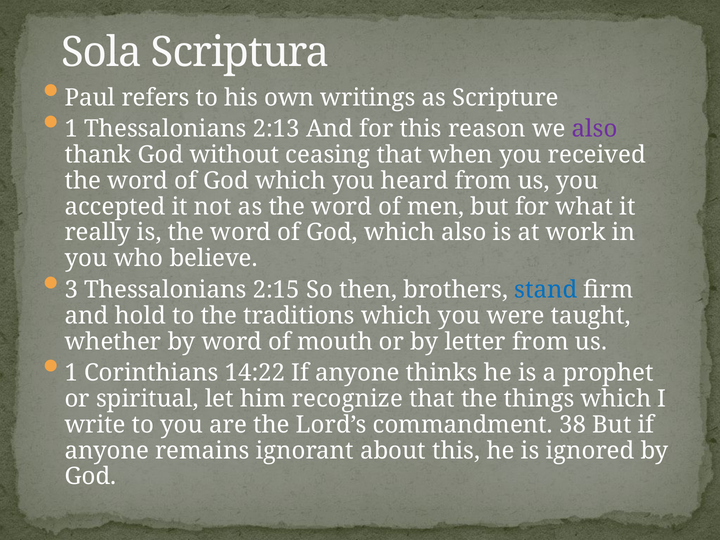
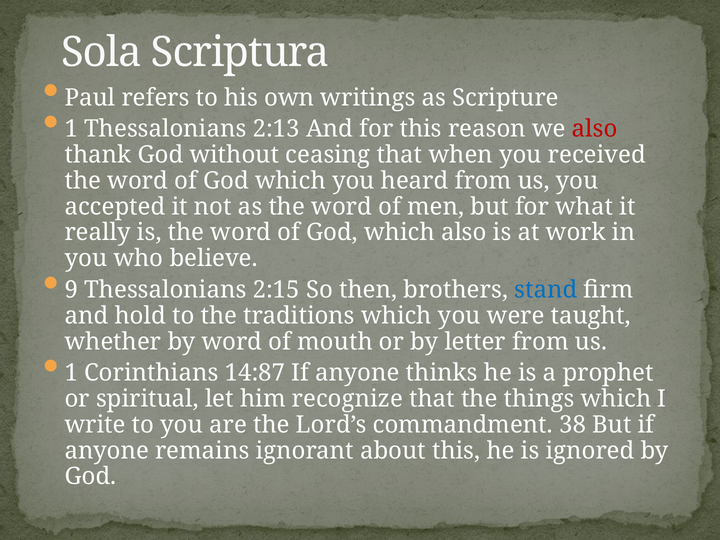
also at (595, 129) colour: purple -> red
3: 3 -> 9
14:22: 14:22 -> 14:87
